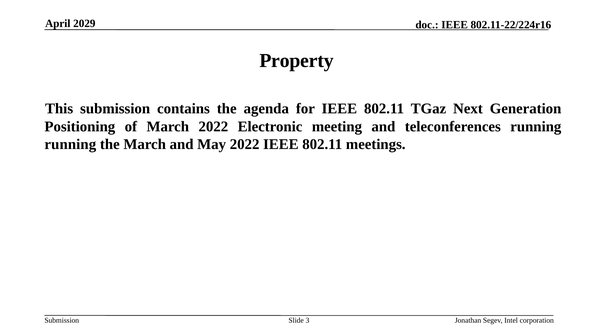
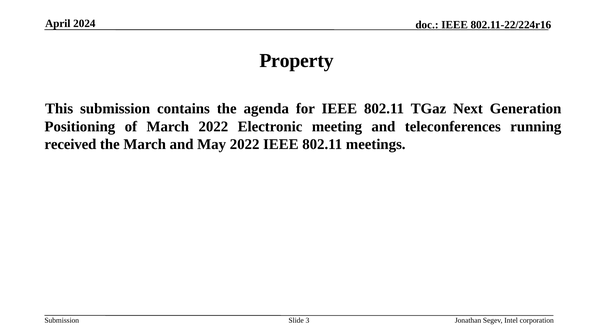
2029: 2029 -> 2024
running at (70, 144): running -> received
